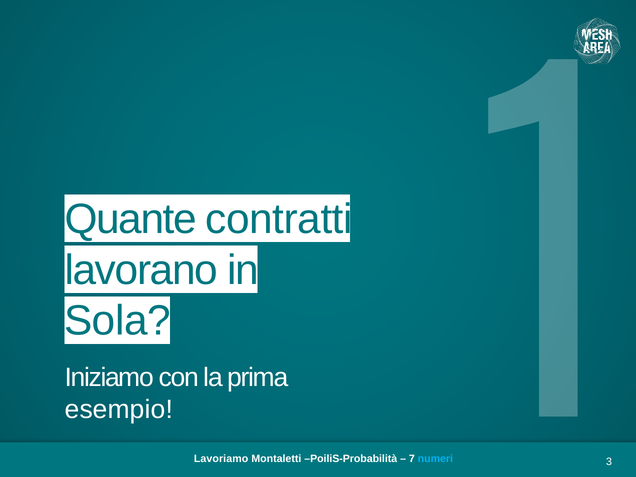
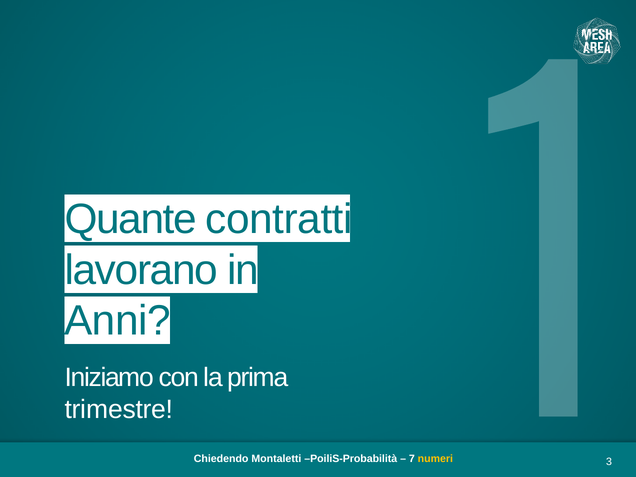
Sola: Sola -> Anni
esempio: esempio -> trimestre
Lavoriamo: Lavoriamo -> Chiedendo
numeri colour: light blue -> yellow
